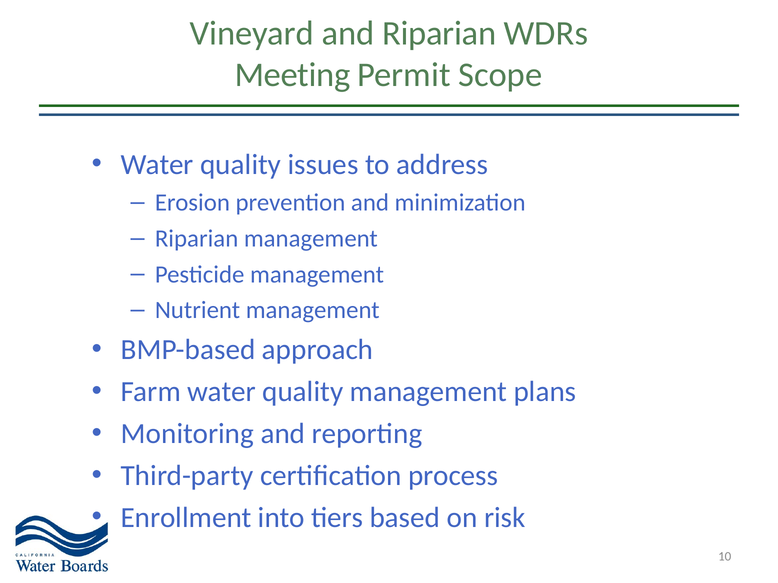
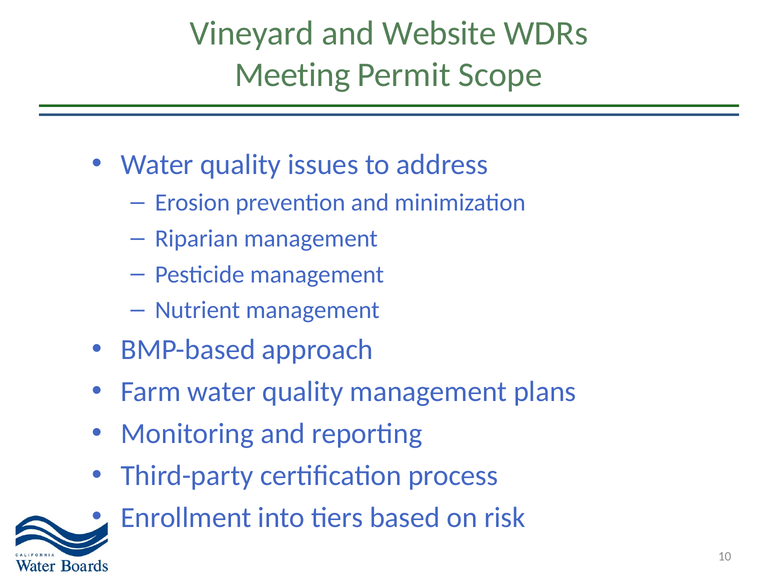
and Riparian: Riparian -> Website
